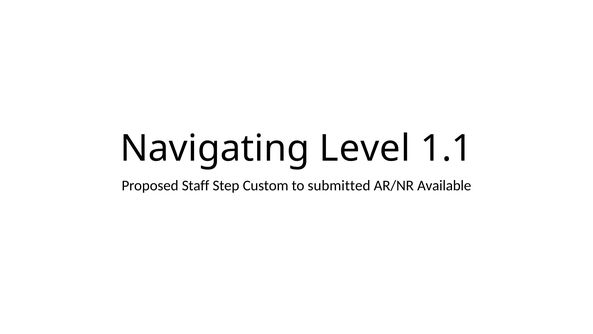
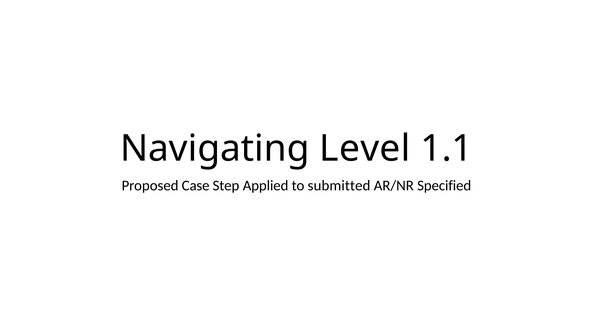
Staff: Staff -> Case
Custom: Custom -> Applied
Available: Available -> Specified
